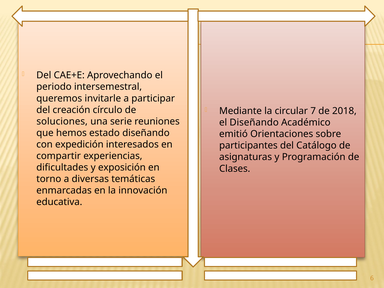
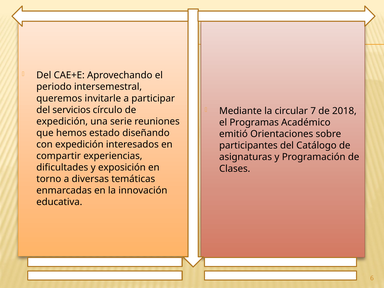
creación: creación -> servicios
soluciones at (62, 121): soluciones -> expedición
el Diseñando: Diseñando -> Programas
